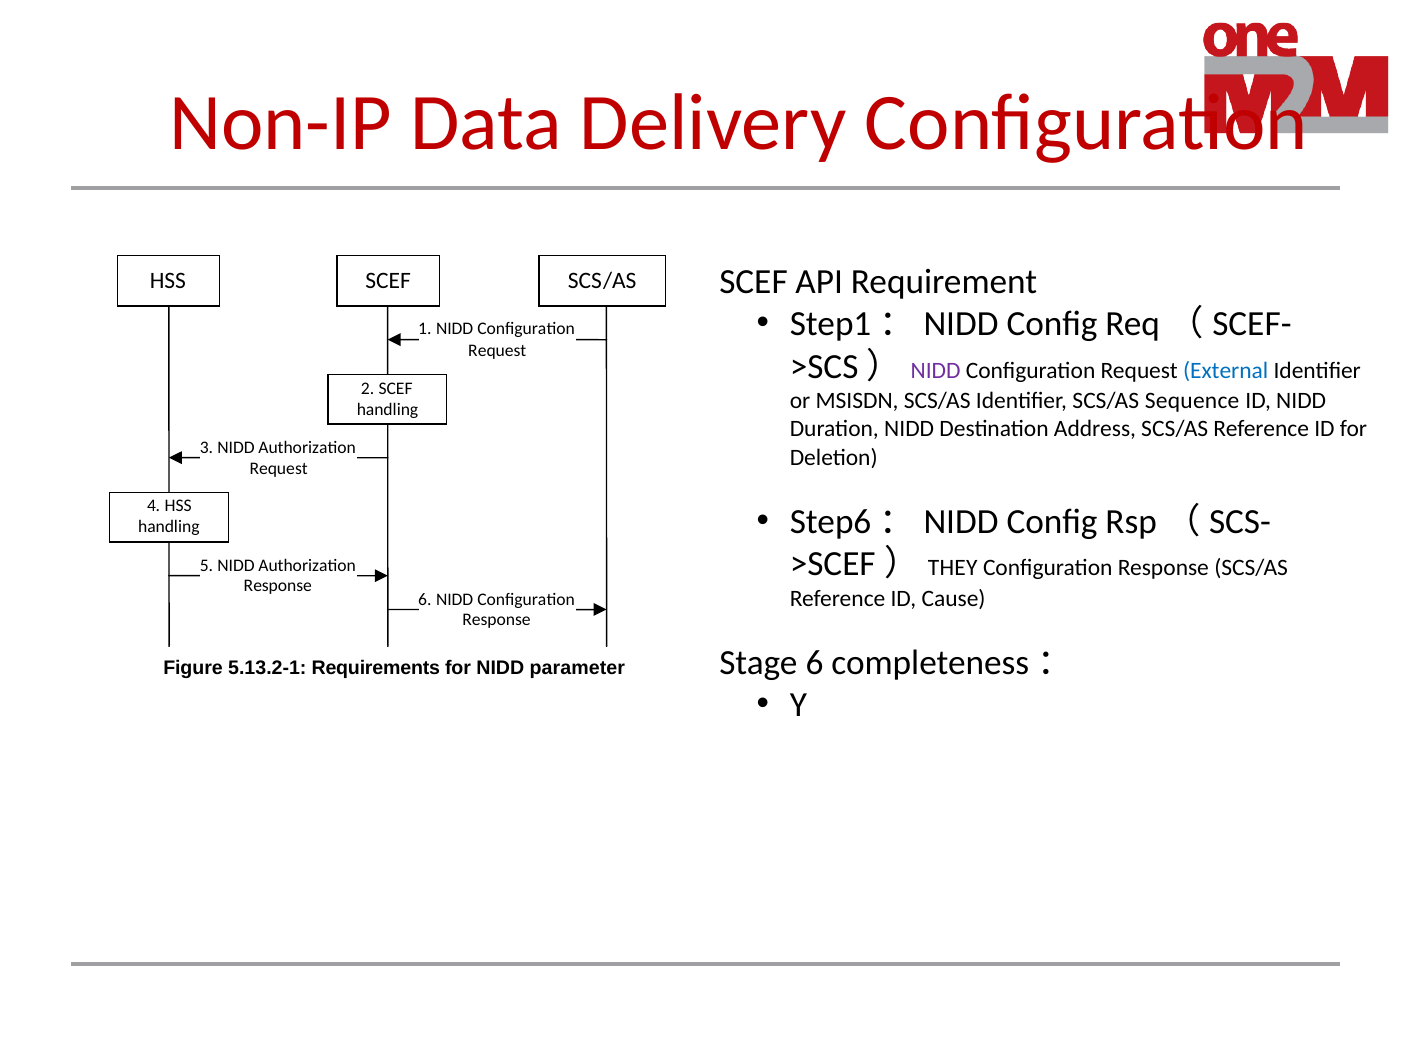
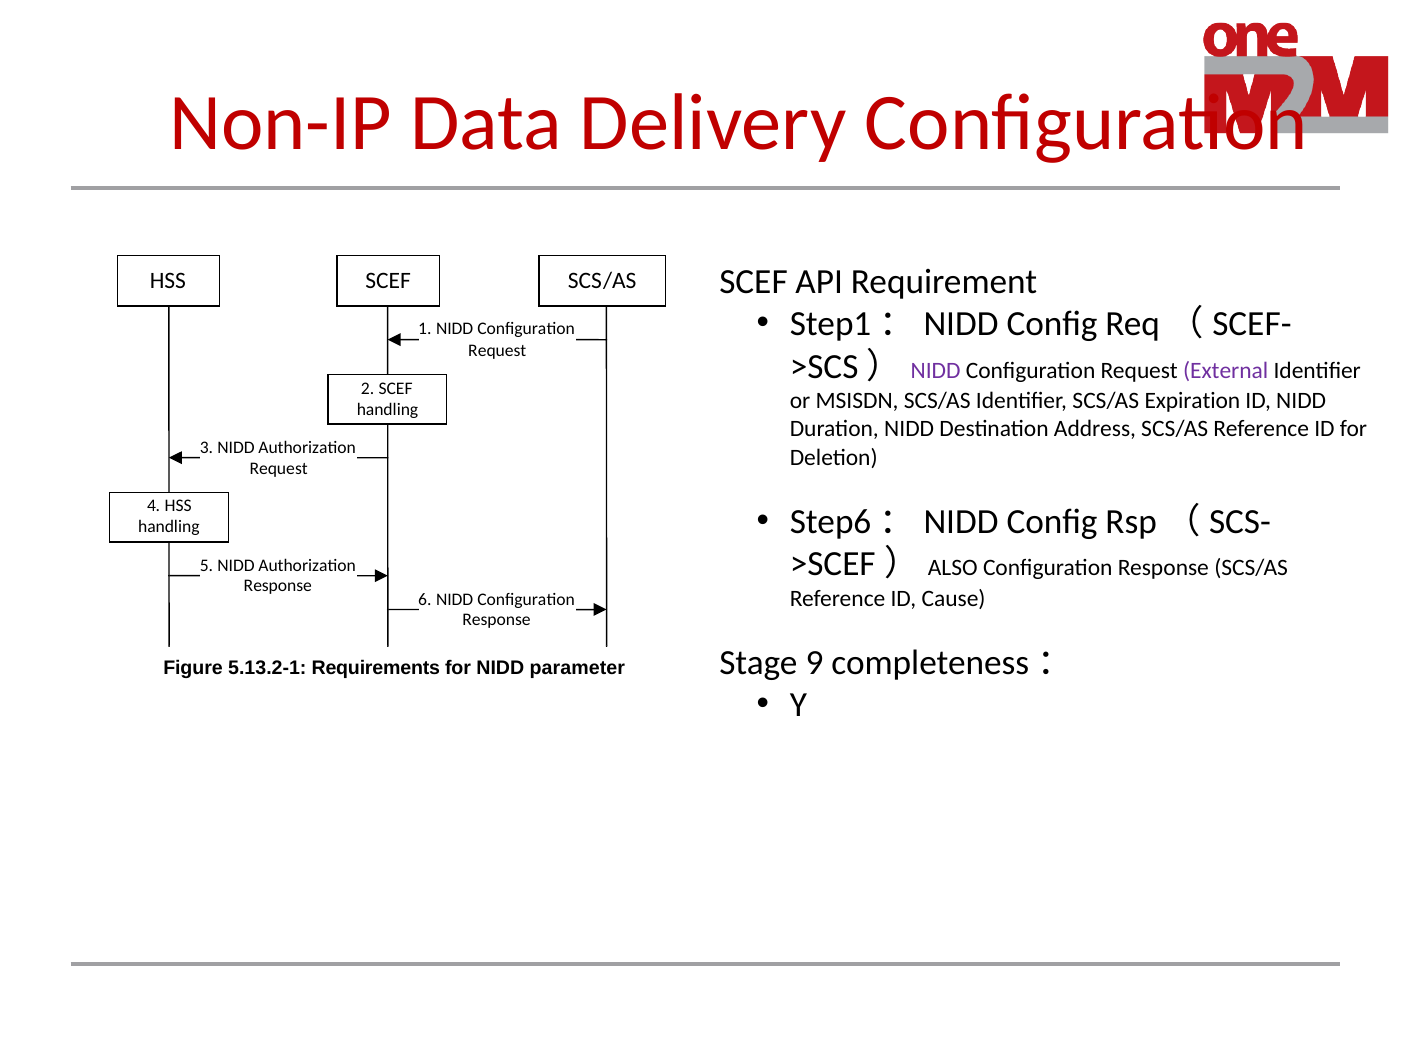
External colour: blue -> purple
Sequence: Sequence -> Expiration
THEY: THEY -> ALSO
Stage 6: 6 -> 9
